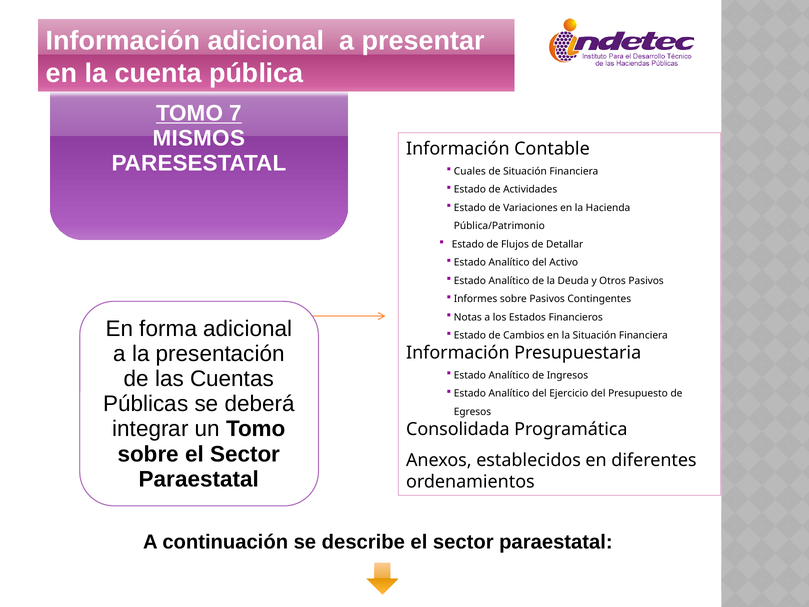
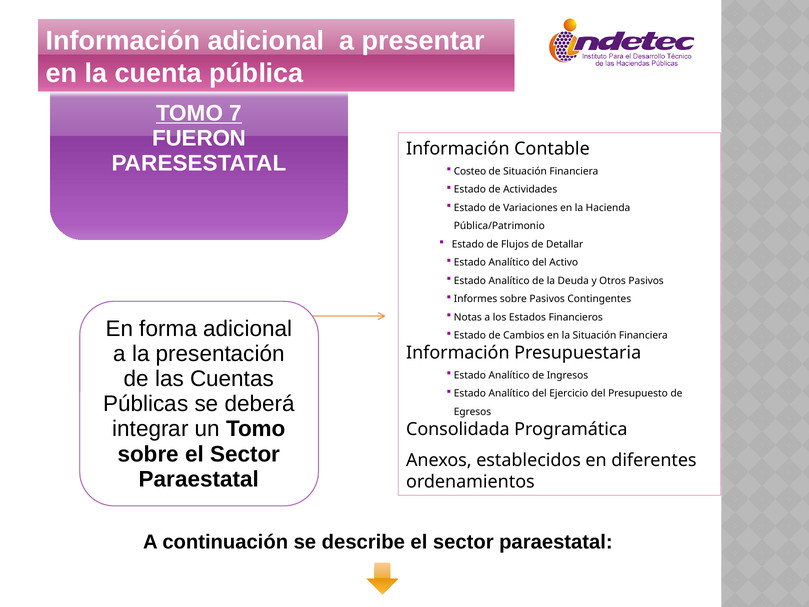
MISMOS: MISMOS -> FUERON
Cuales: Cuales -> Costeo
